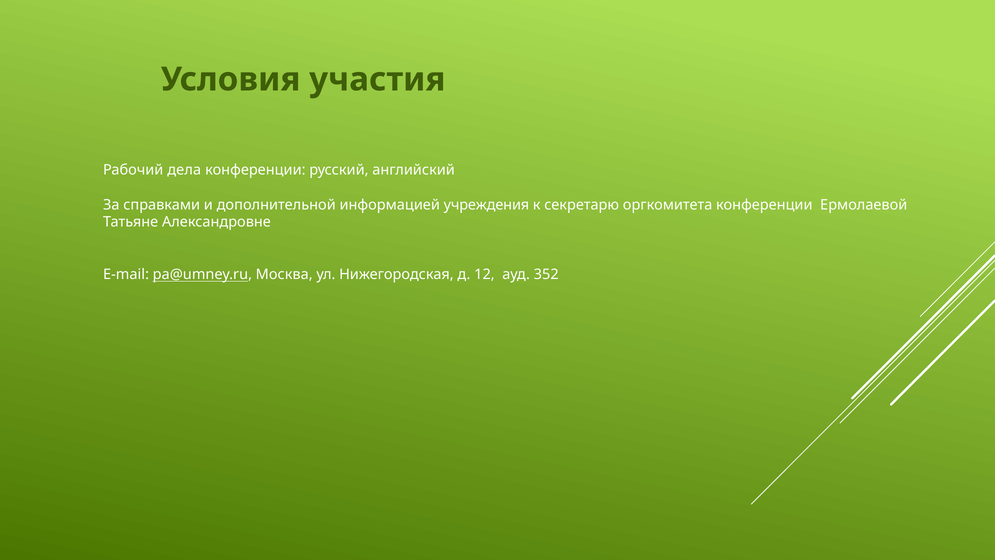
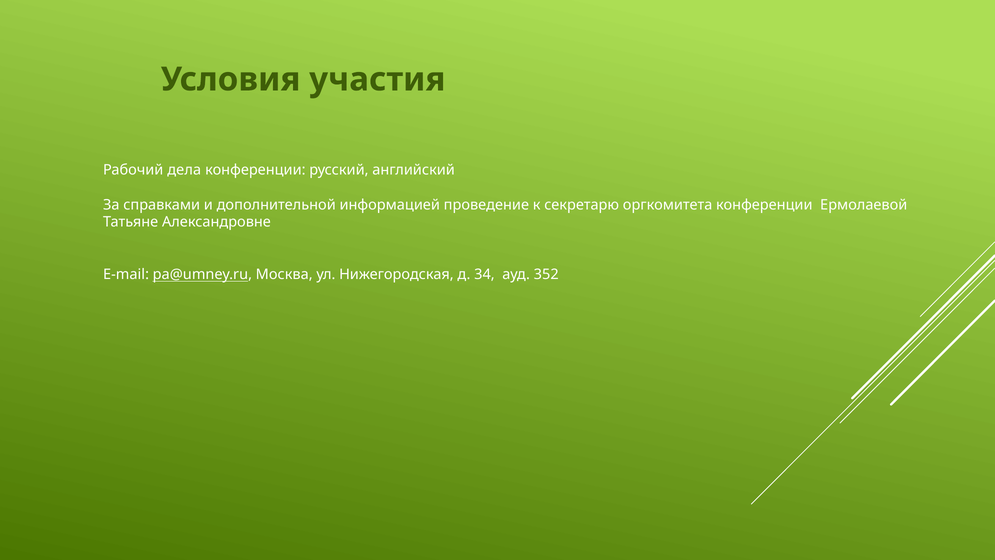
учреждения: учреждения -> проведение
12: 12 -> 34
